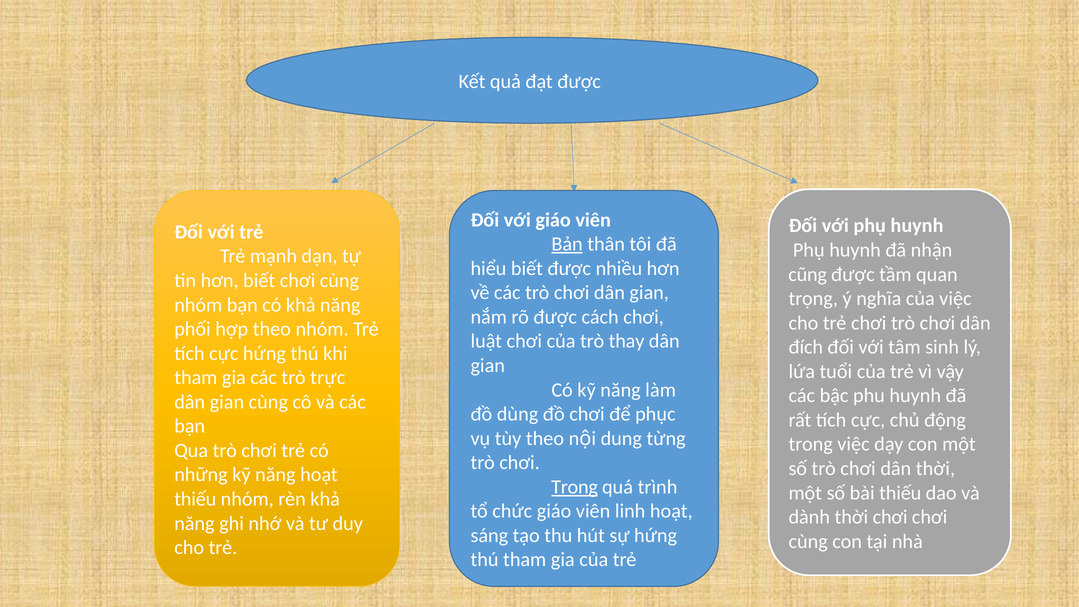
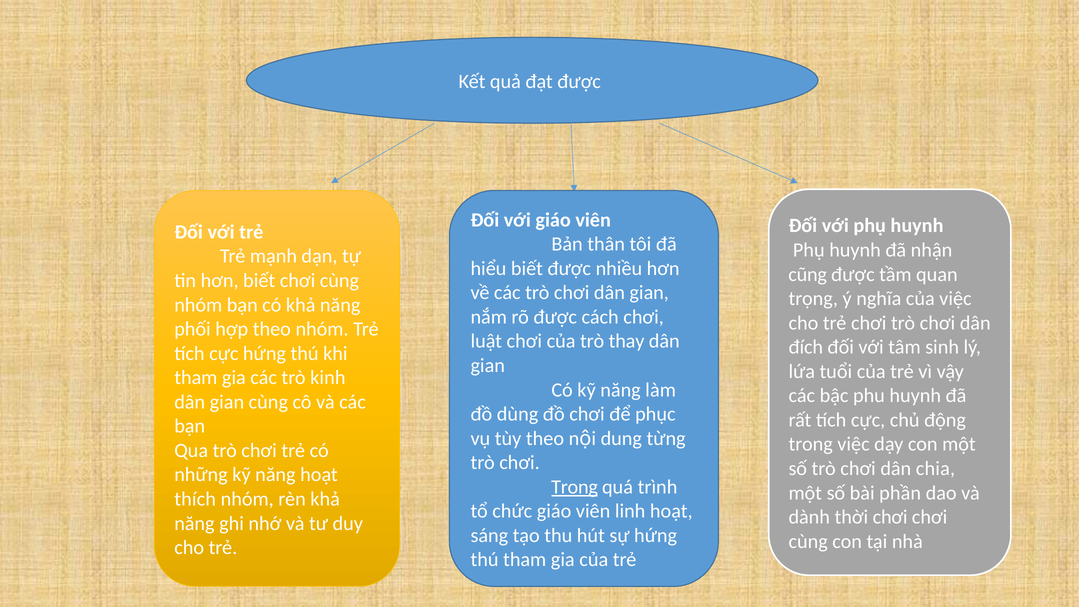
Bản underline: present -> none
trực: trực -> kinh
dân thời: thời -> chia
bài thiếu: thiếu -> phần
thiếu at (195, 499): thiếu -> thích
